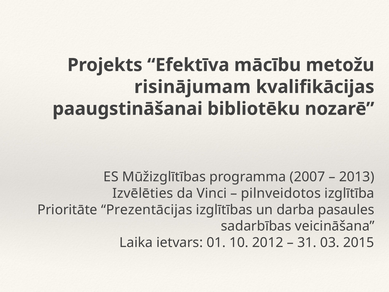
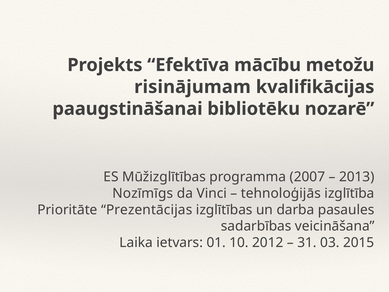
Izvēlēties: Izvēlēties -> Nozīmīgs
pilnveidotos: pilnveidotos -> tehnoloģijās
